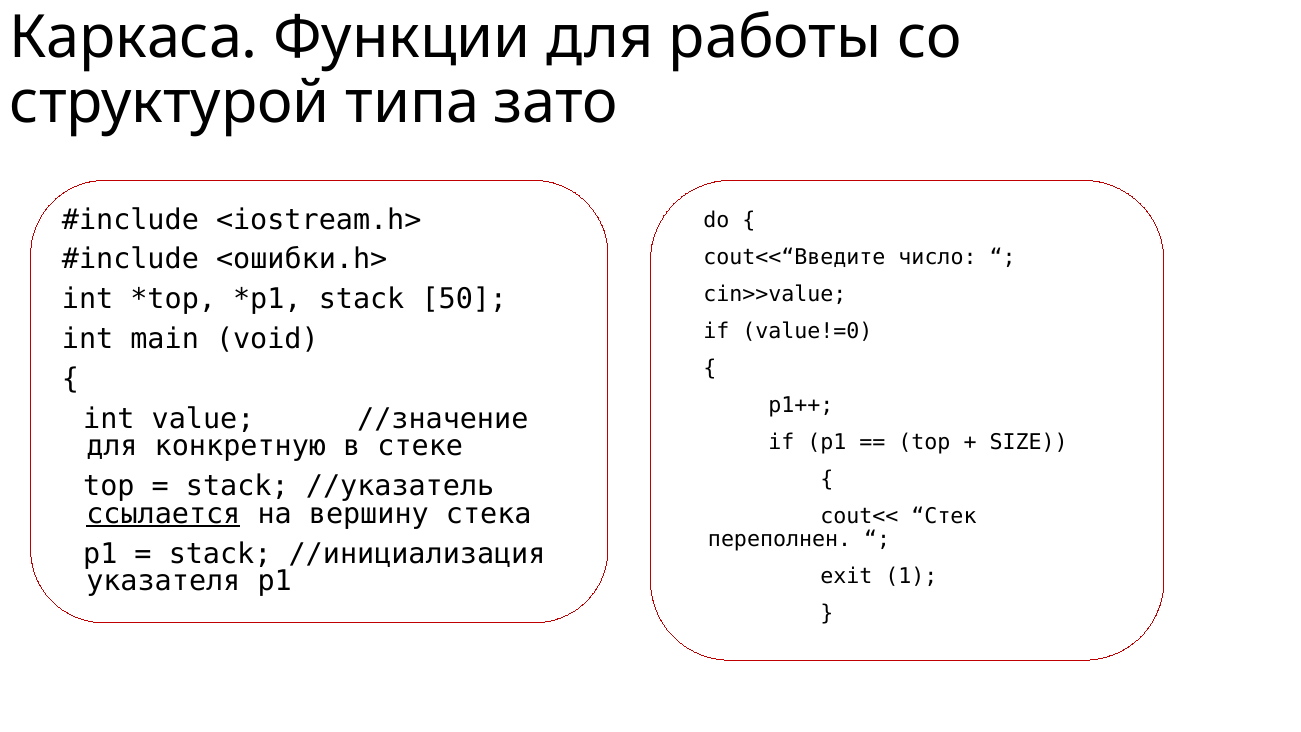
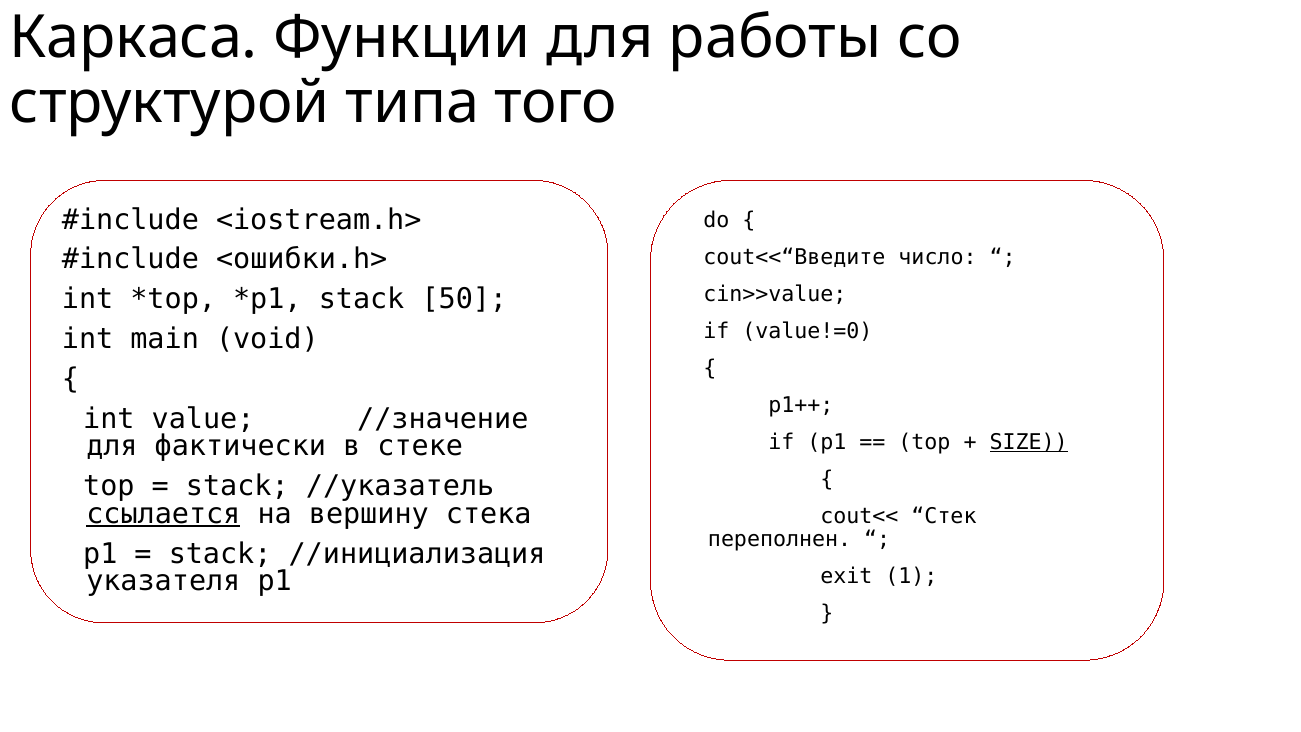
зато: зато -> того
SIZE underline: none -> present
конкретную: конкретную -> фактически
